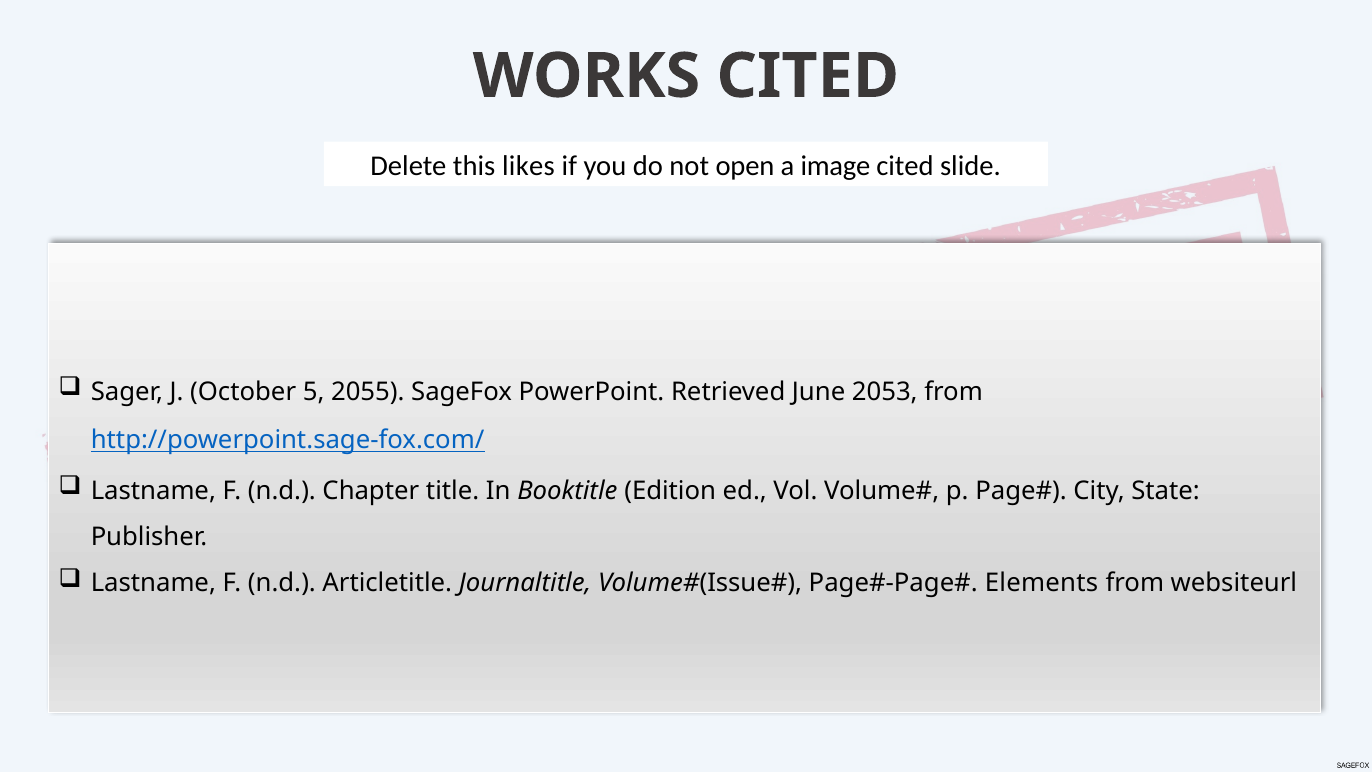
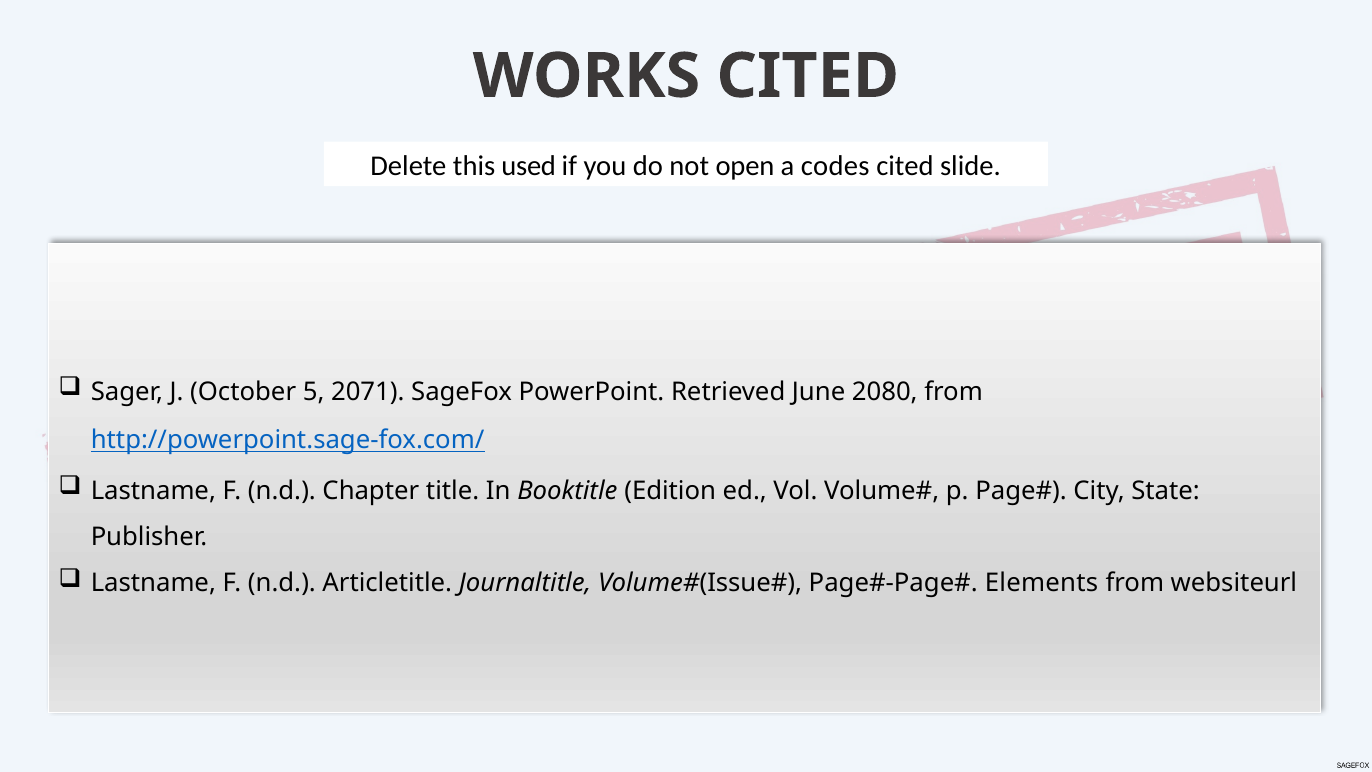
likes: likes -> used
image: image -> codes
2055: 2055 -> 2071
2053: 2053 -> 2080
